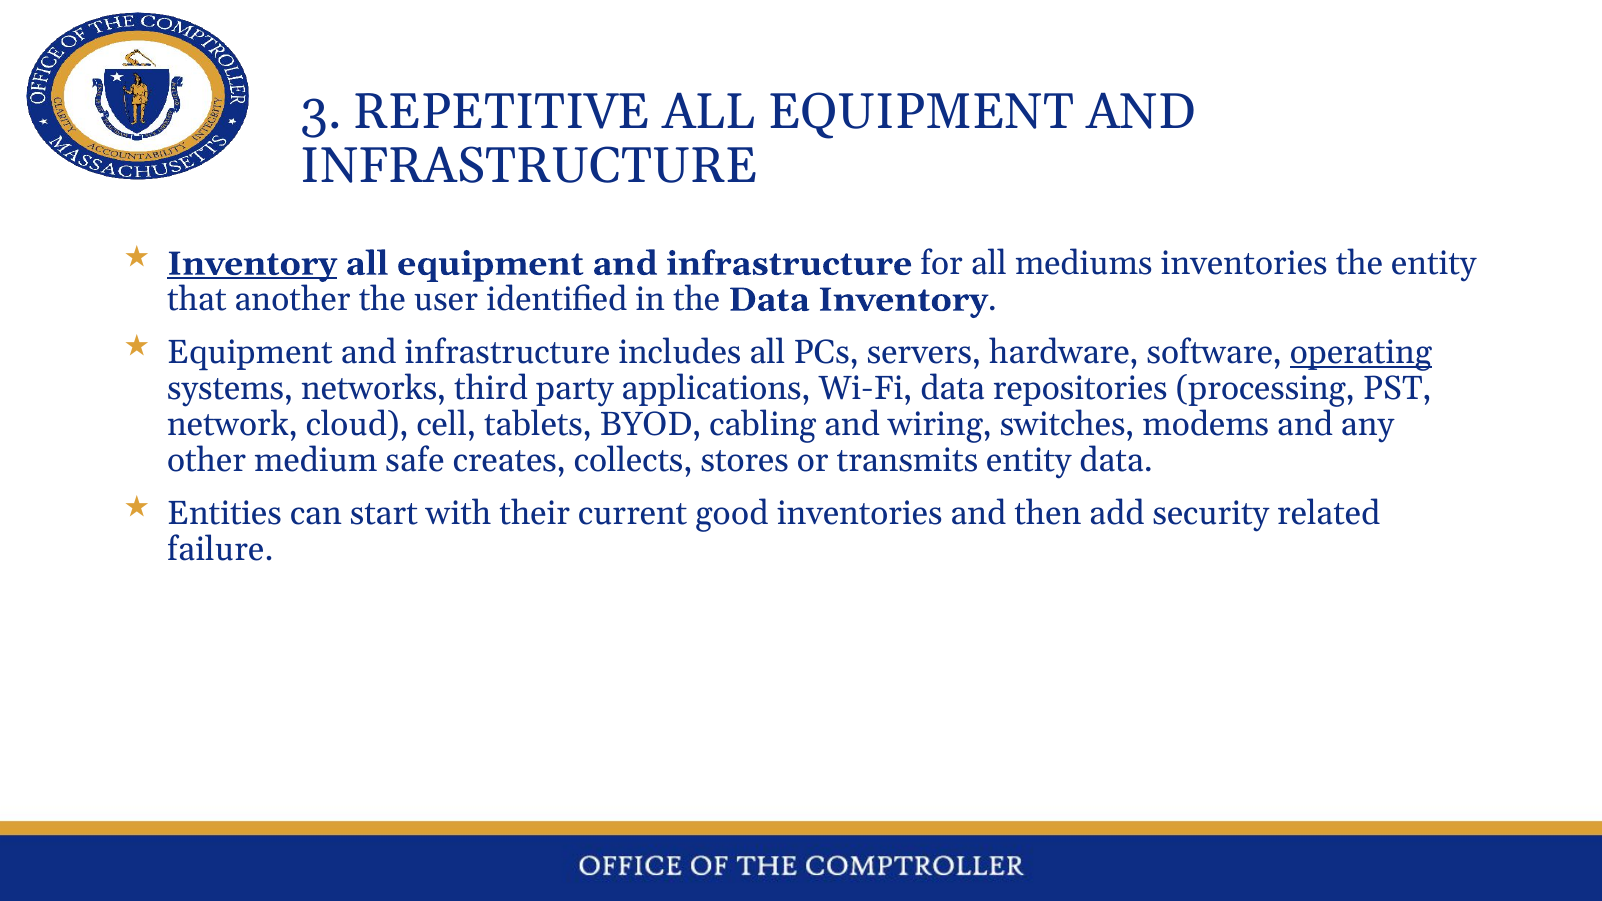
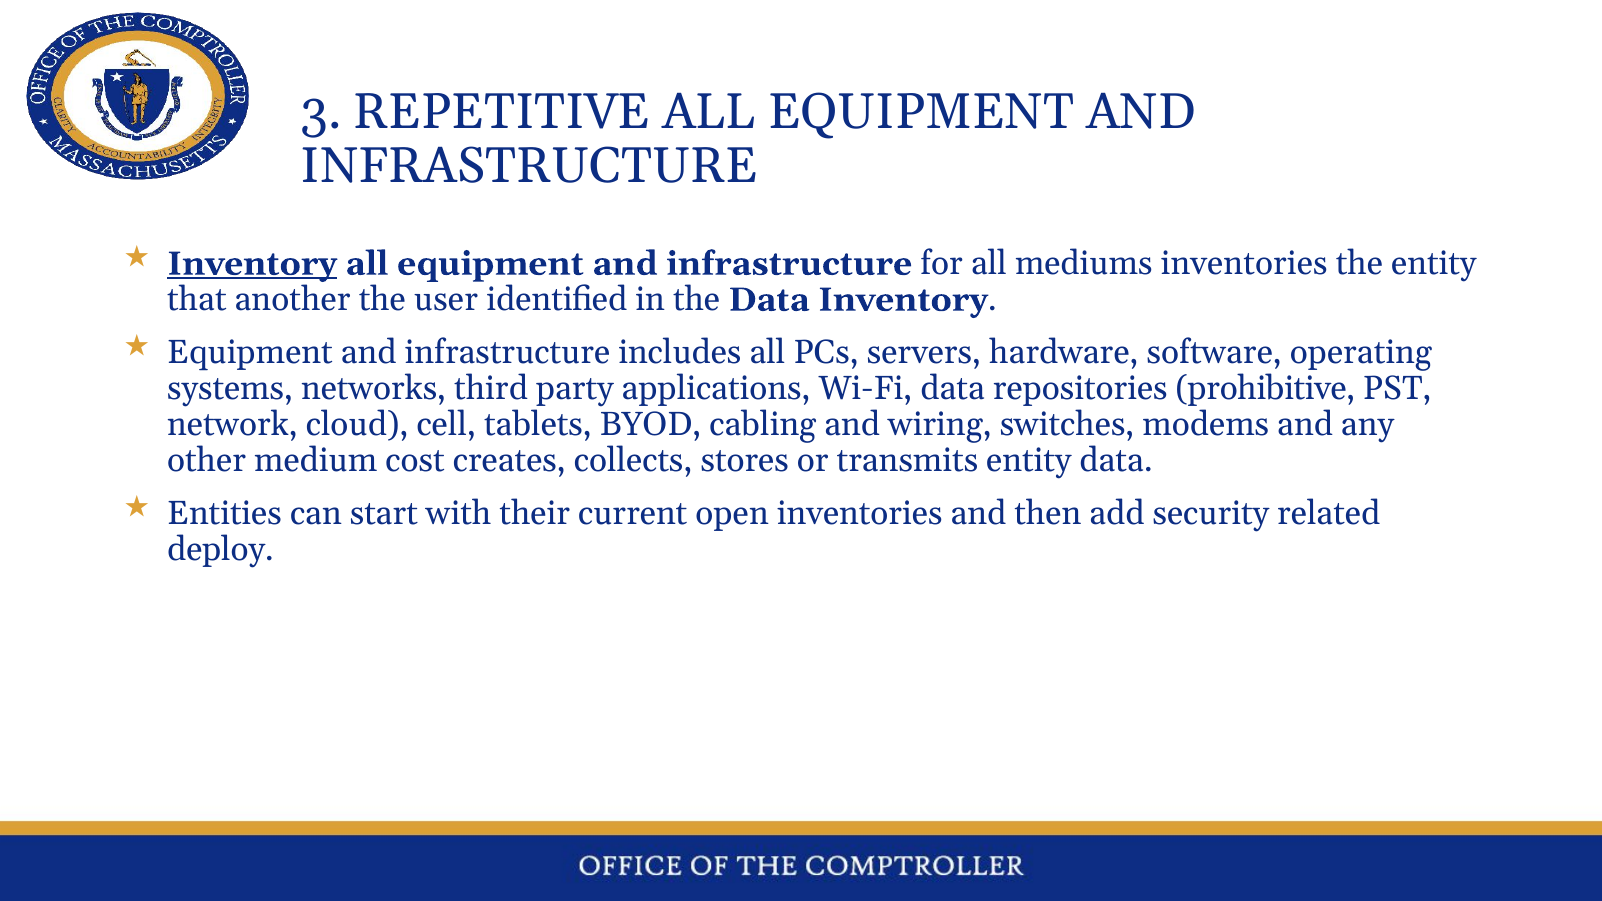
operating underline: present -> none
processing: processing -> prohibitive
safe: safe -> cost
good: good -> open
failure: failure -> deploy
